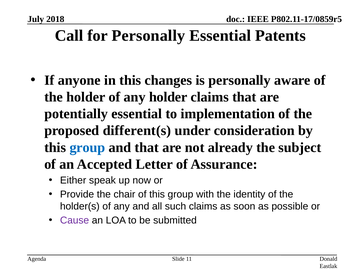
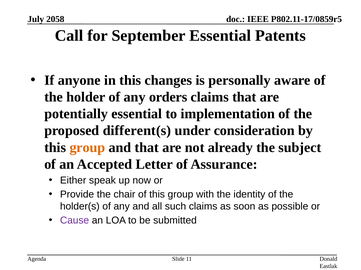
2018: 2018 -> 2058
for Personally: Personally -> September
any holder: holder -> orders
group at (87, 148) colour: blue -> orange
